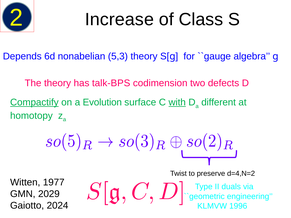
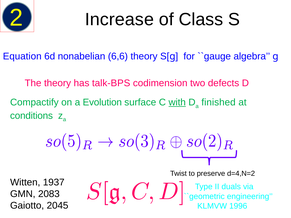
Depends: Depends -> Equation
5,3: 5,3 -> 6,6
Compactify underline: present -> none
different: different -> finished
homotopy: homotopy -> conditions
1977: 1977 -> 1937
2029: 2029 -> 2083
2024: 2024 -> 2045
